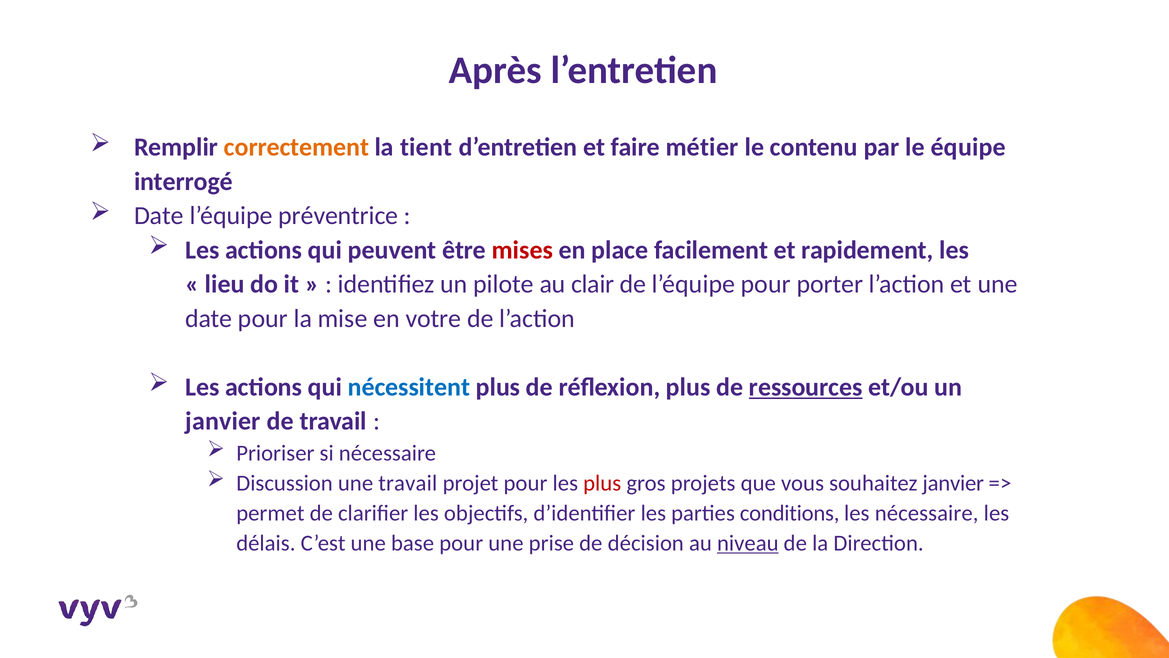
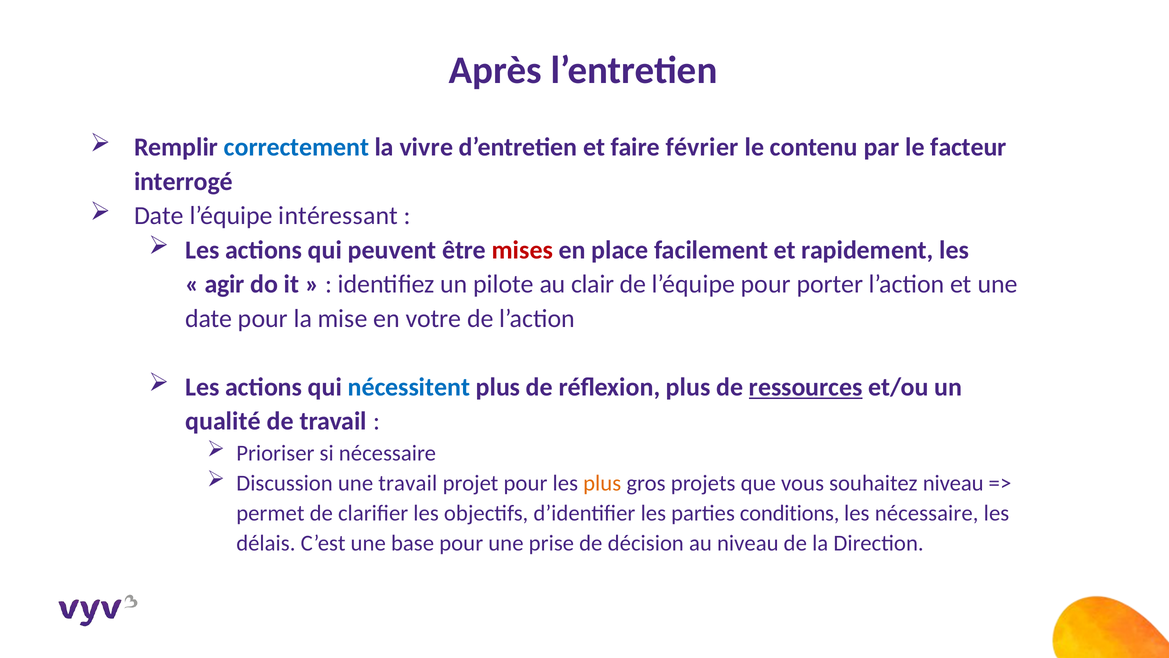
correctement colour: orange -> blue
tient: tient -> vivre
métier: métier -> février
équipe: équipe -> facteur
préventrice: préventrice -> intéressant
lieu: lieu -> agir
janvier at (223, 421): janvier -> qualité
plus at (602, 483) colour: red -> orange
souhaitez janvier: janvier -> niveau
niveau at (748, 543) underline: present -> none
